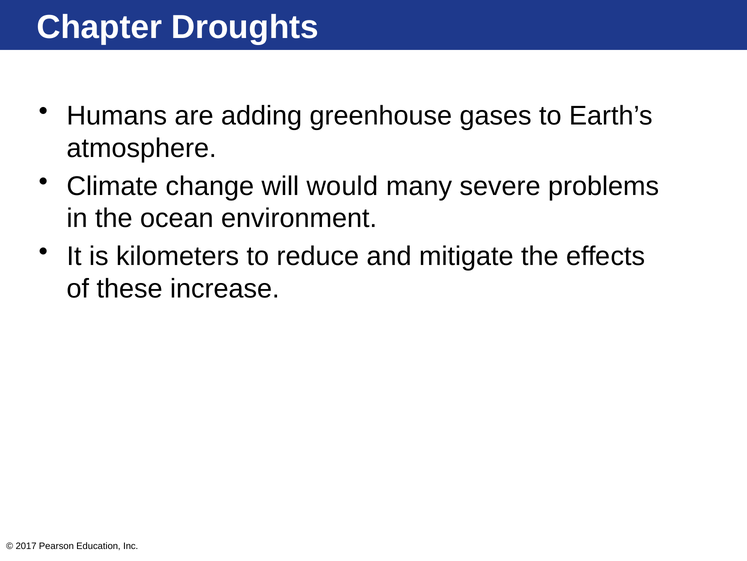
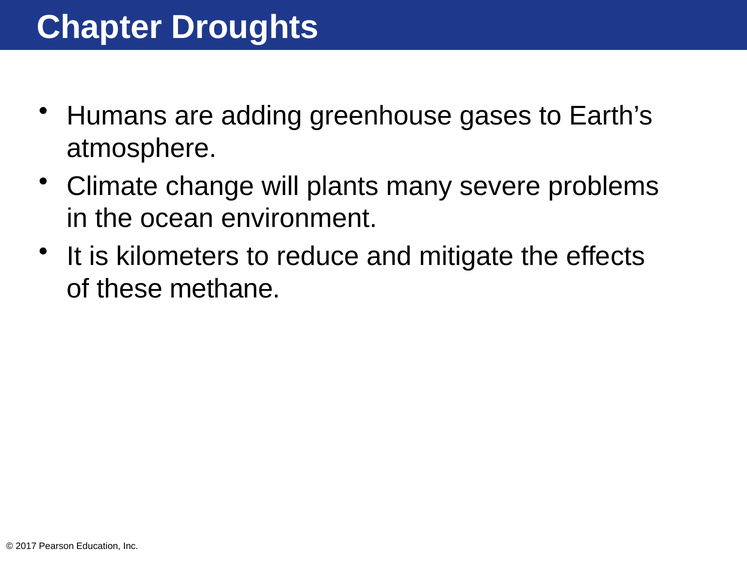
would: would -> plants
increase: increase -> methane
